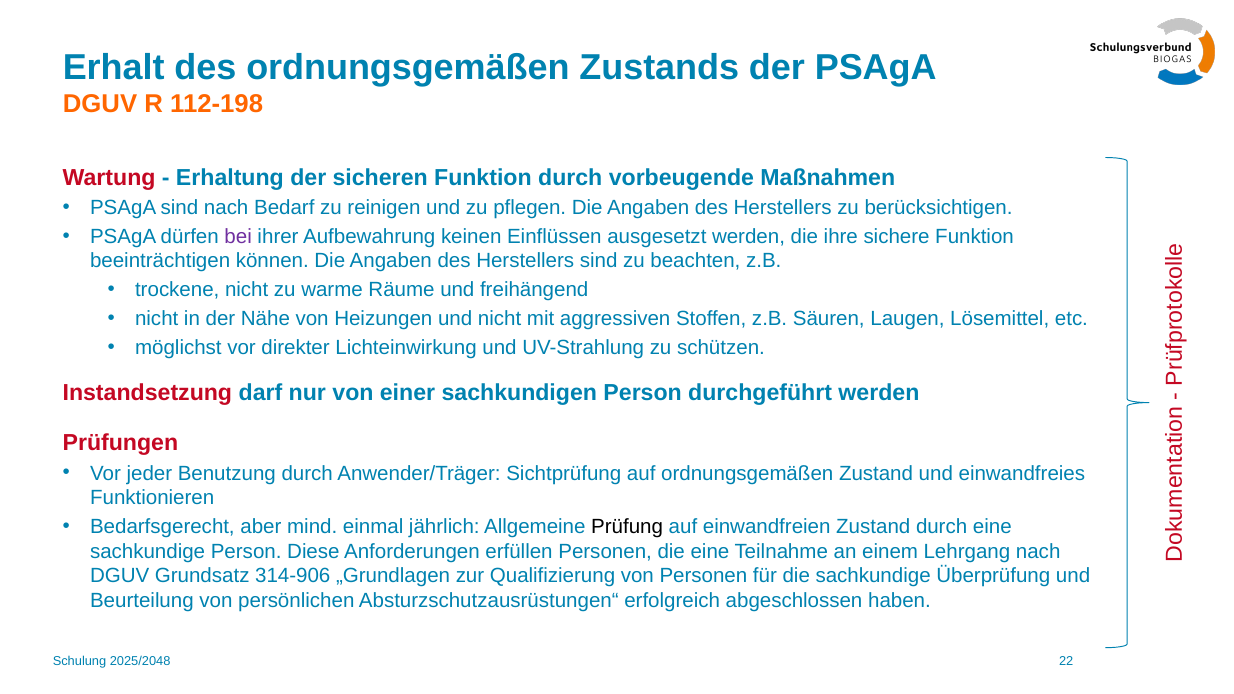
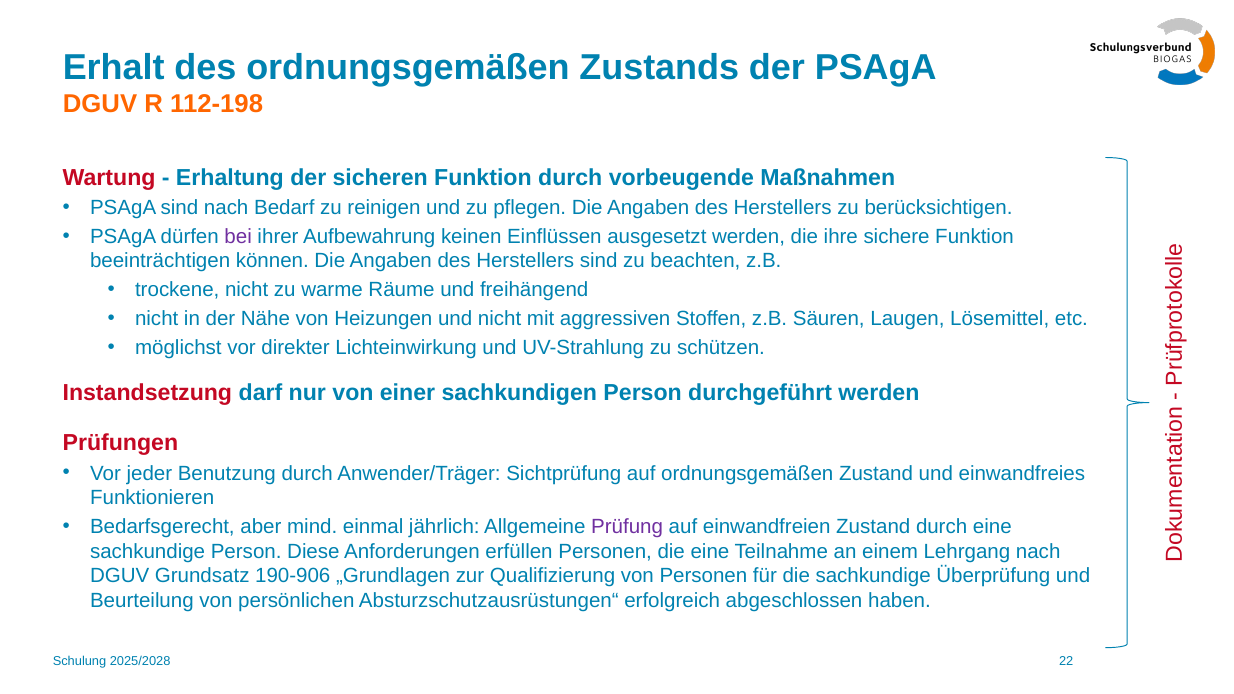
Prüfung colour: black -> purple
314-906: 314-906 -> 190-906
2025/2048: 2025/2048 -> 2025/2028
